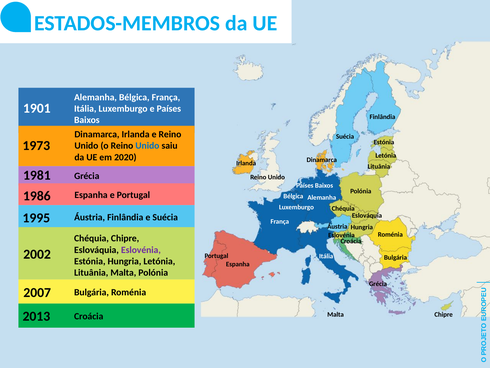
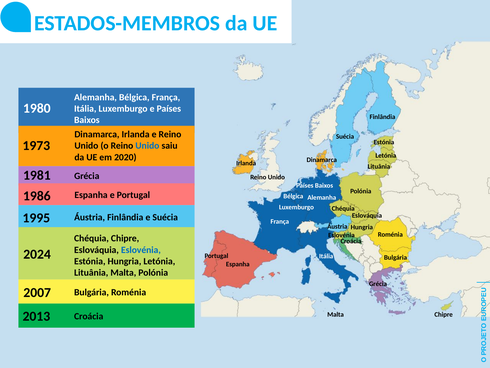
1901: 1901 -> 1980
Eslovénia at (141, 250) colour: purple -> blue
2002: 2002 -> 2024
